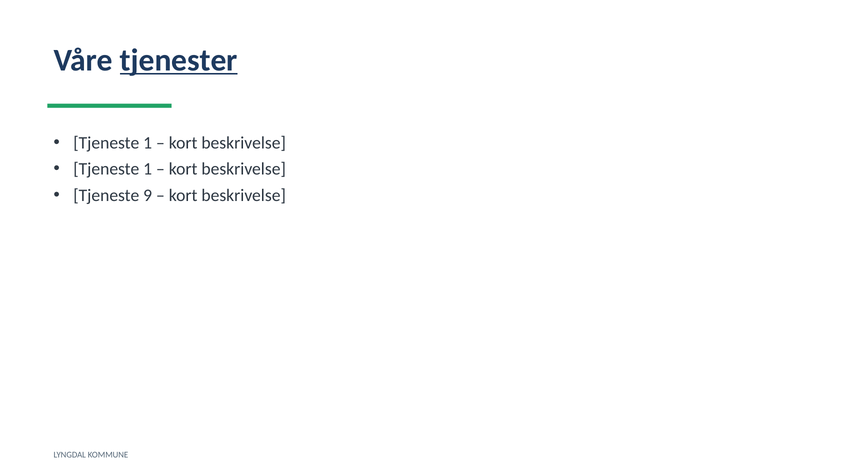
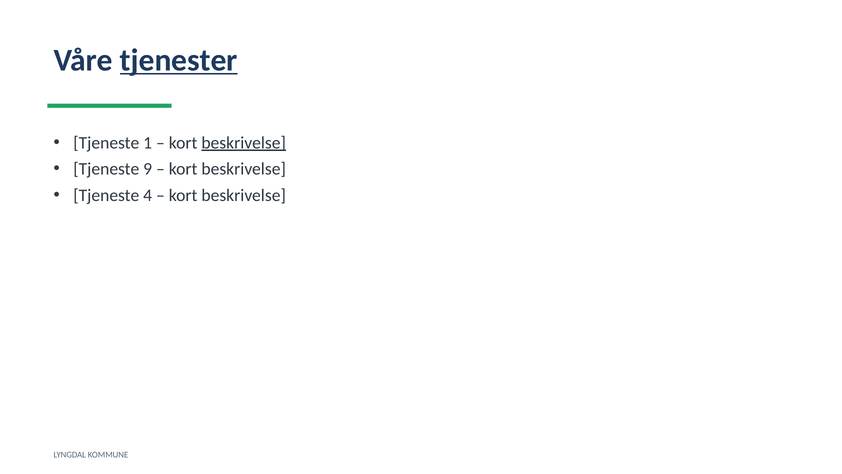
beskrivelse at (244, 143) underline: none -> present
1 at (148, 169): 1 -> 9
9: 9 -> 4
